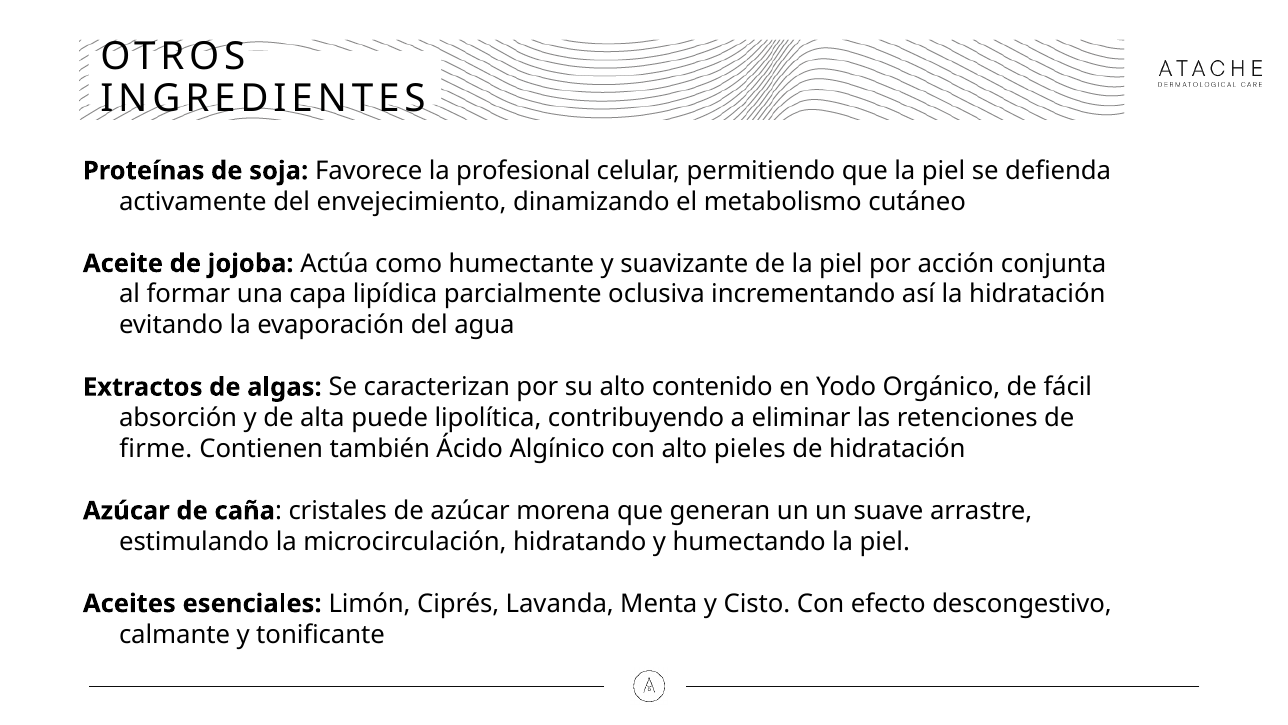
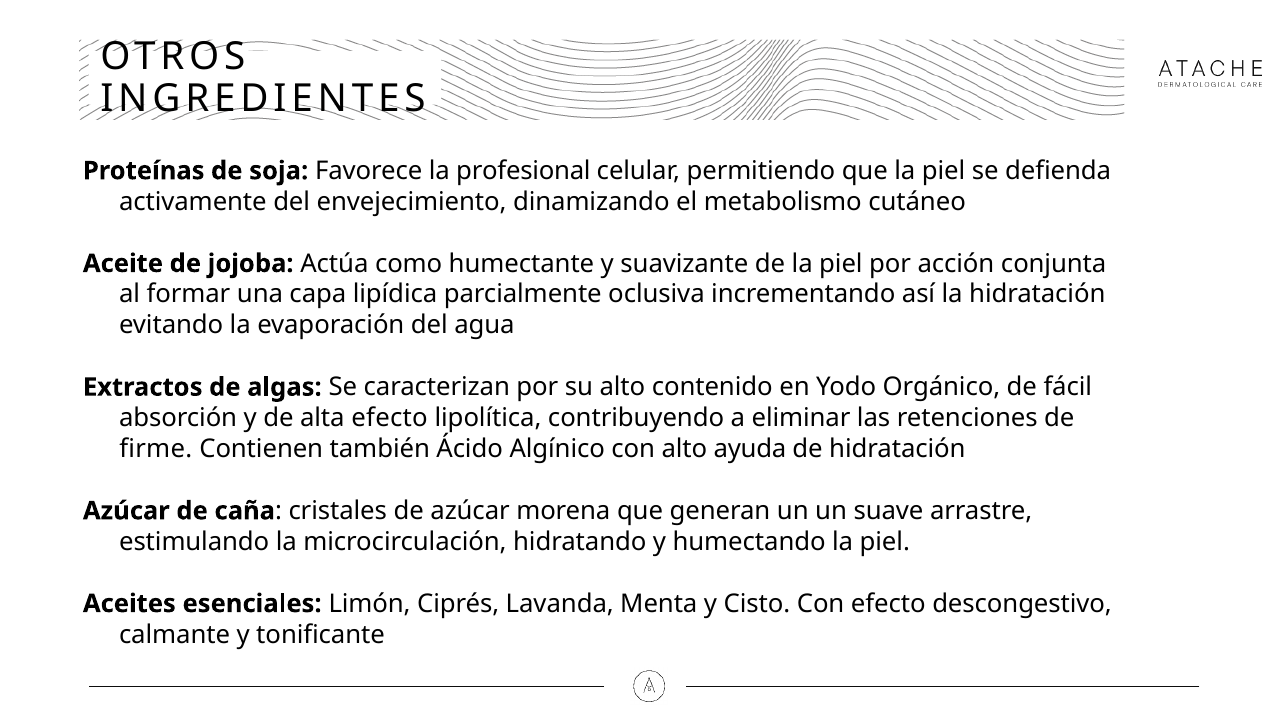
alta puede: puede -> efecto
pieles: pieles -> ayuda
